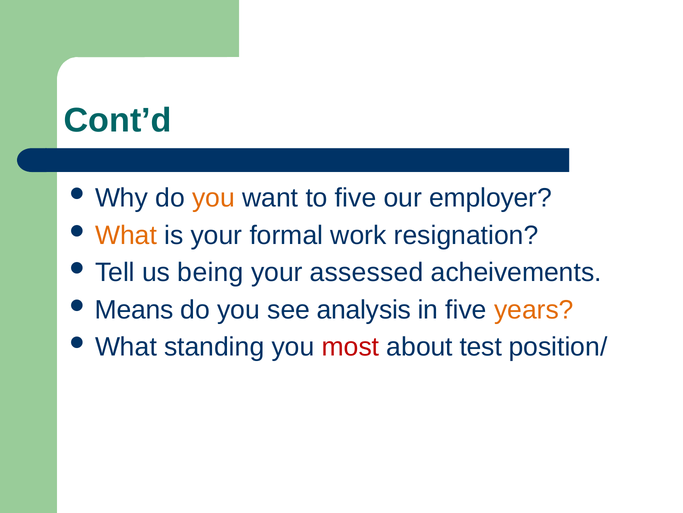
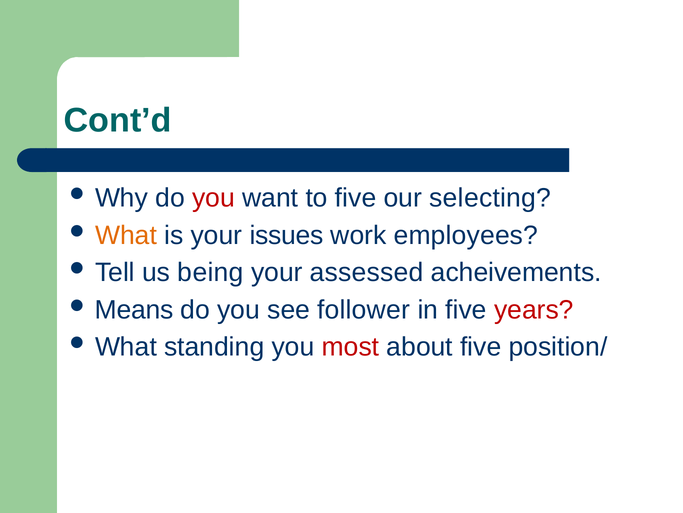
you at (214, 198) colour: orange -> red
employer: employer -> selecting
formal: formal -> issues
resignation: resignation -> employees
analysis: analysis -> follower
years colour: orange -> red
about test: test -> five
